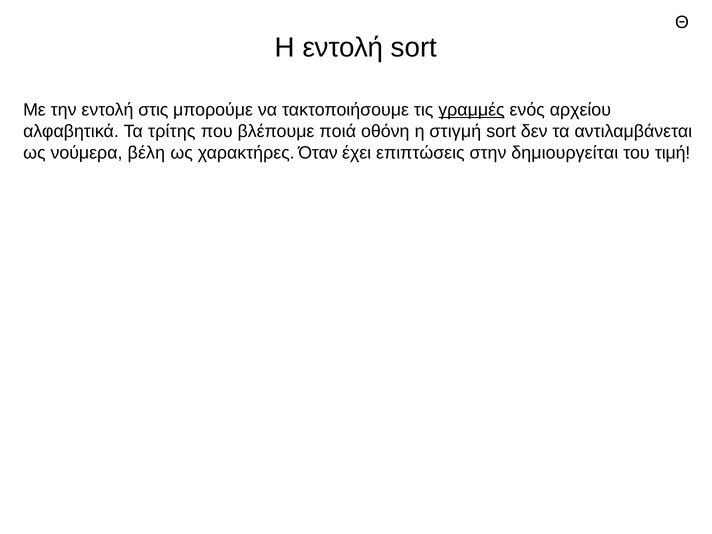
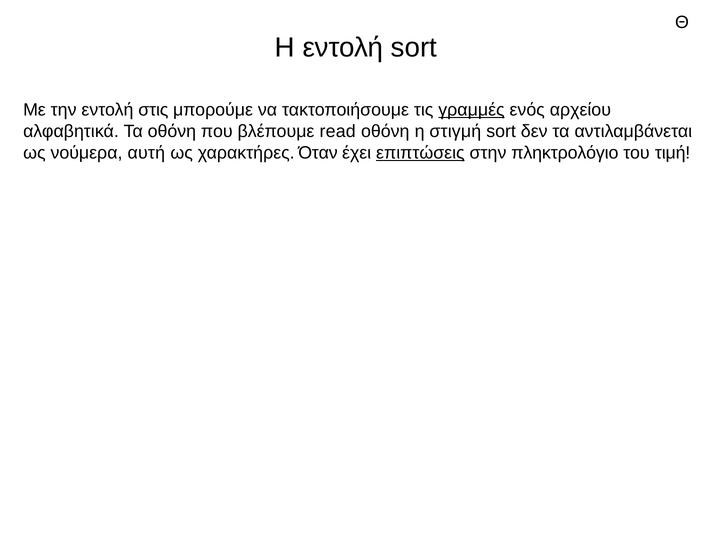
Τα τρίτης: τρίτης -> οθόνη
ποιά: ποιά -> read
βέλη: βέλη -> αυτή
επιπτώσεις underline: none -> present
δημιουργείται: δημιουργείται -> πληκτρολόγιο
